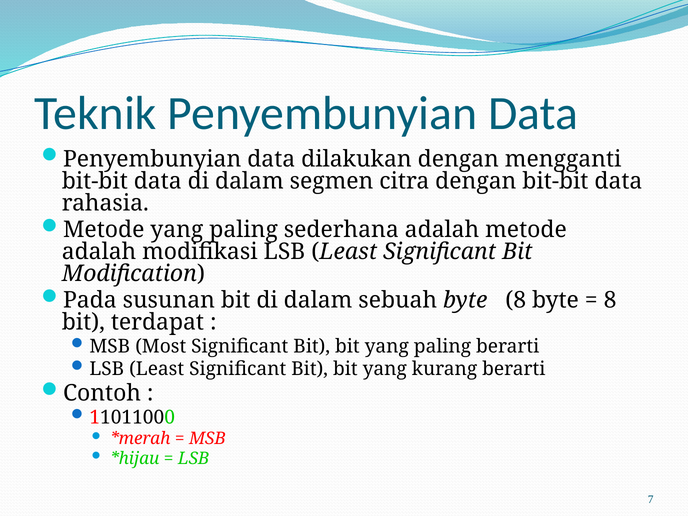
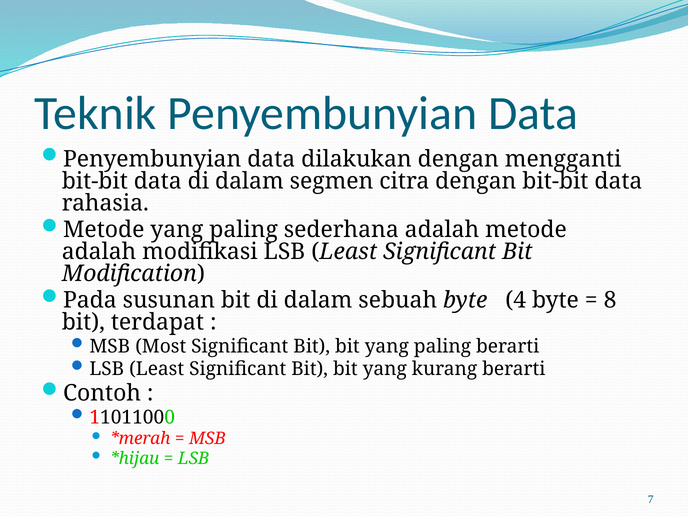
byte 8: 8 -> 4
